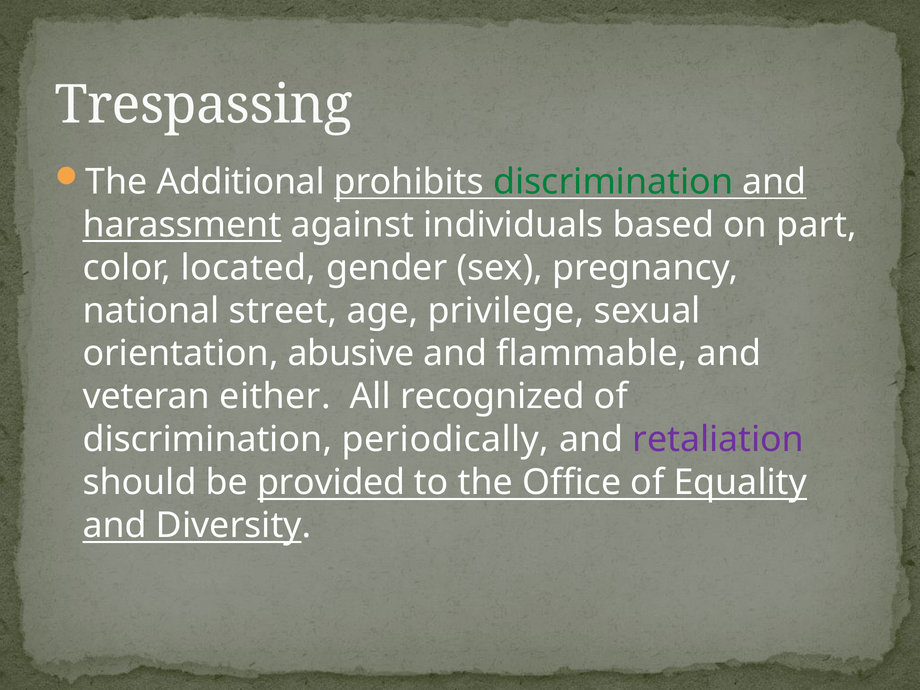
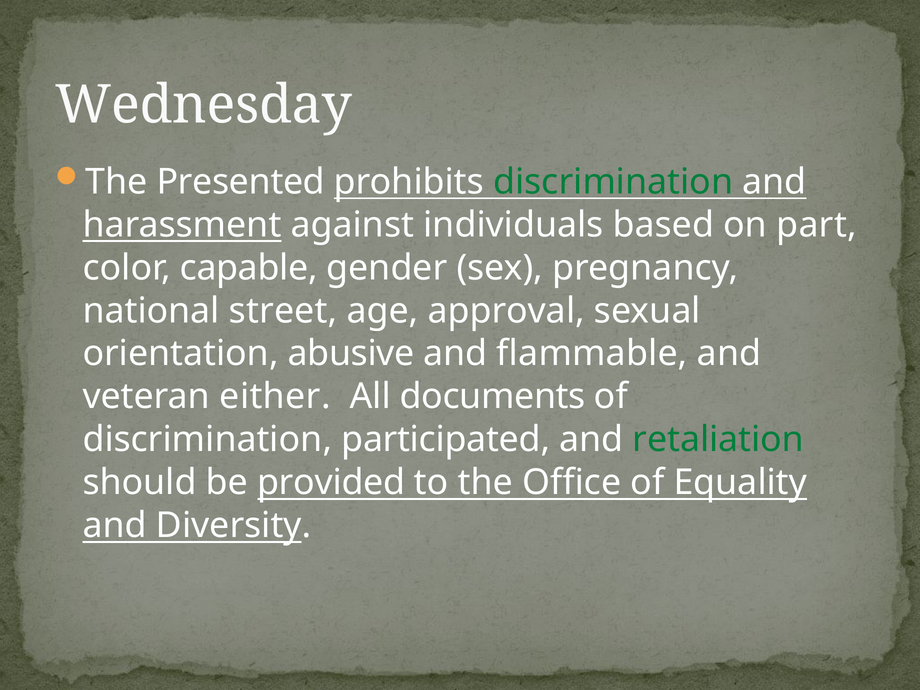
Trespassing: Trespassing -> Wednesday
Additional: Additional -> Presented
located: located -> capable
privilege: privilege -> approval
recognized: recognized -> documents
periodically: periodically -> participated
retaliation colour: purple -> green
